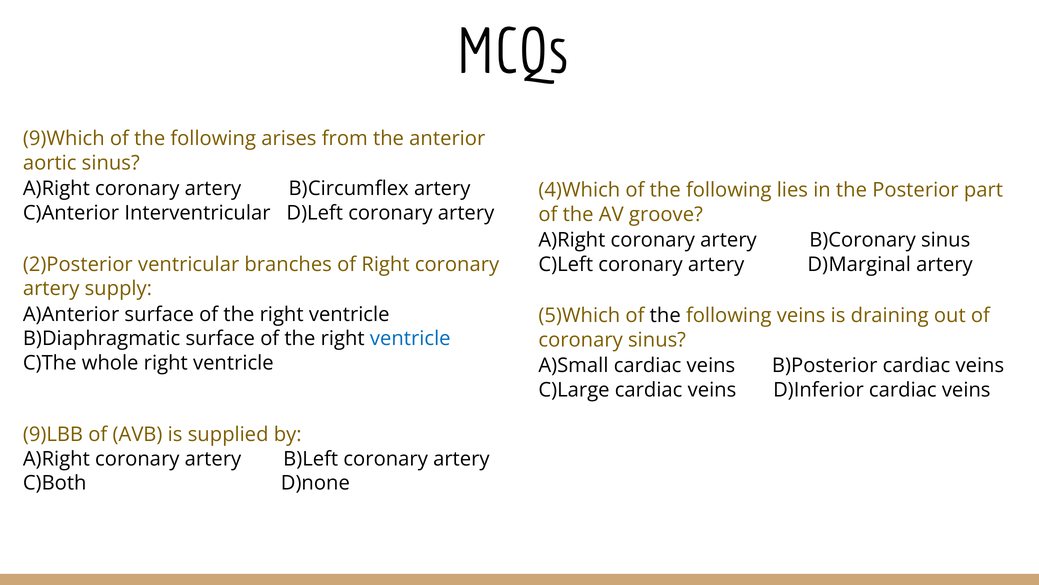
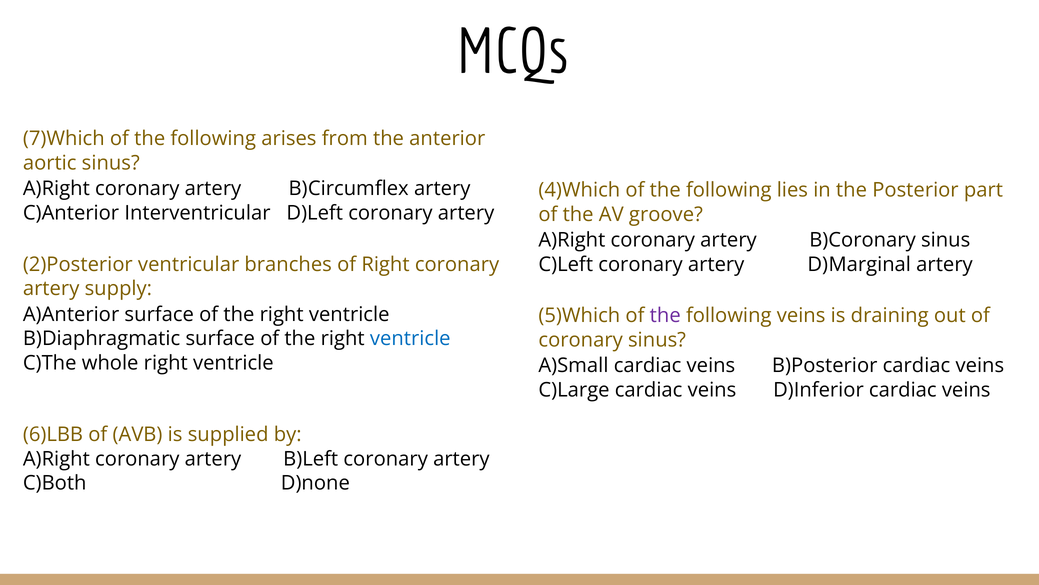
9)Which: 9)Which -> 7)Which
the at (665, 316) colour: black -> purple
9)LBB: 9)LBB -> 6)LBB
